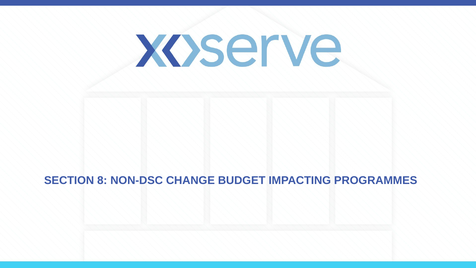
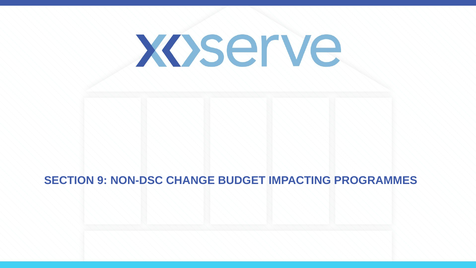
8: 8 -> 9
